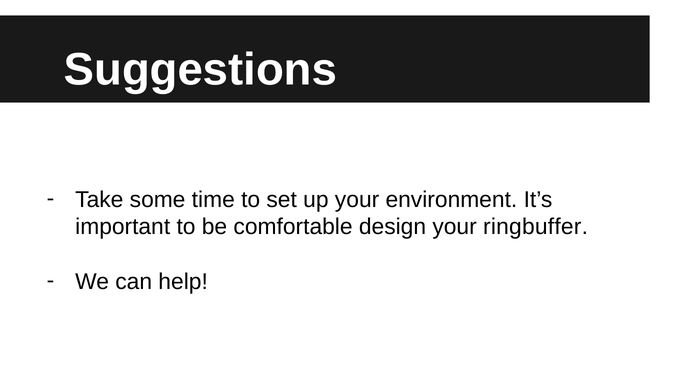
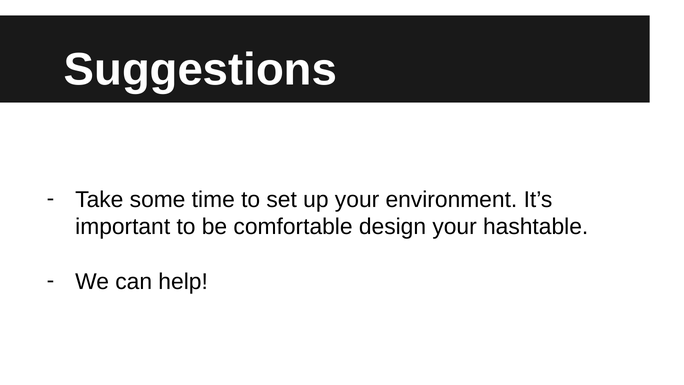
ringbuffer: ringbuffer -> hashtable
